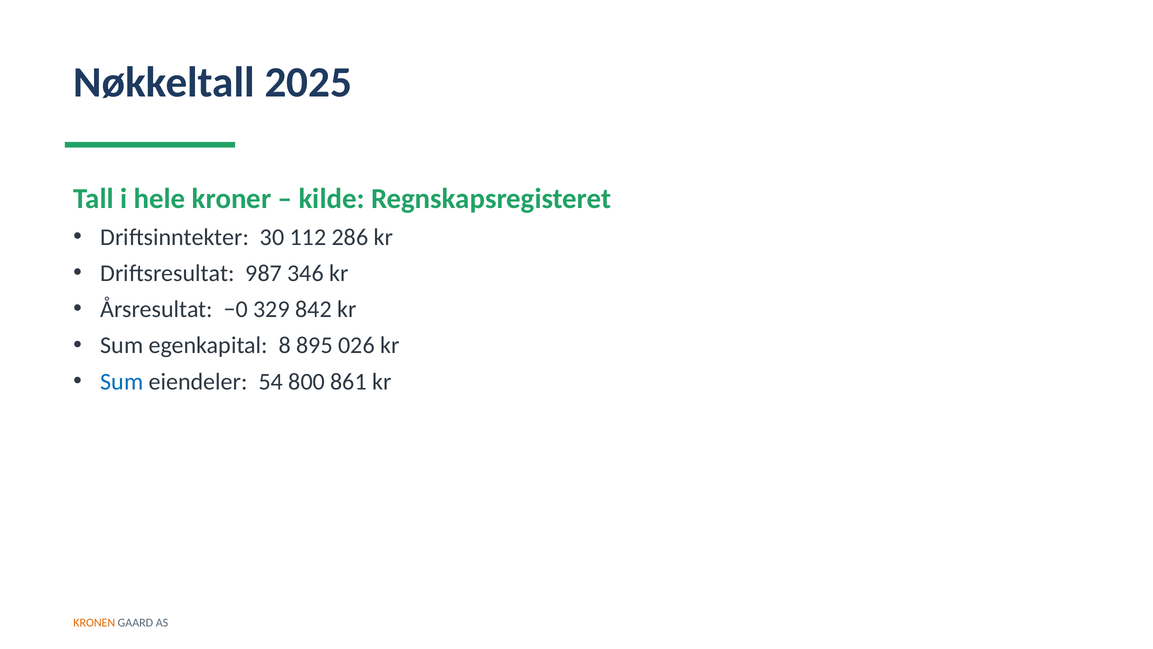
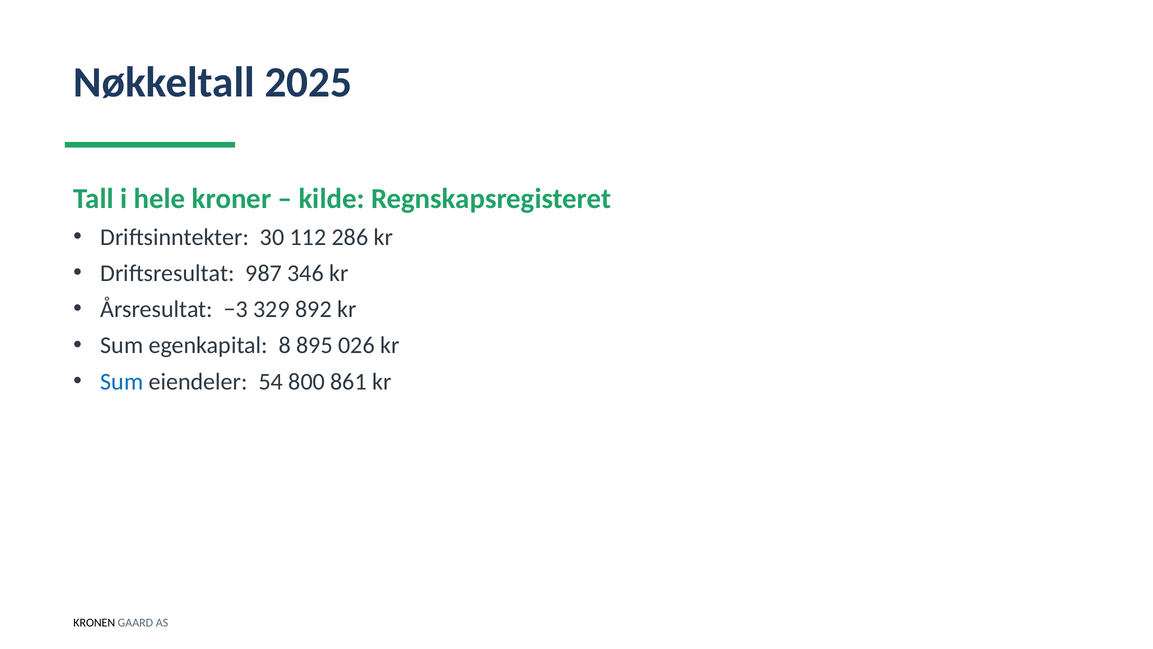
−0: −0 -> −3
842: 842 -> 892
KRONEN colour: orange -> black
